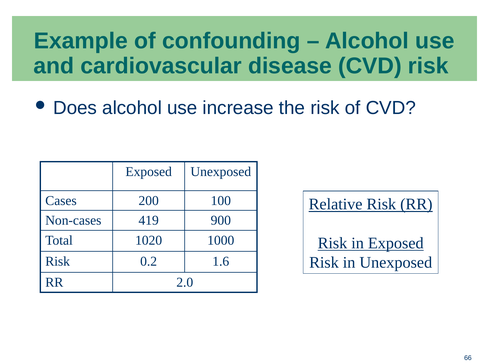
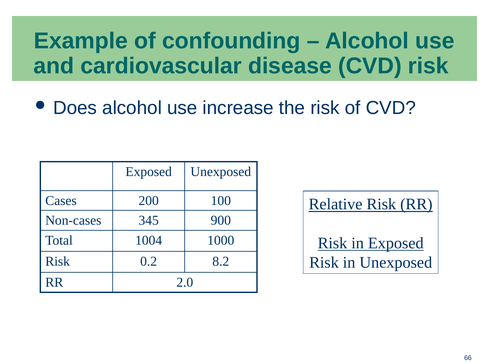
419: 419 -> 345
1020: 1020 -> 1004
1.6: 1.6 -> 8.2
